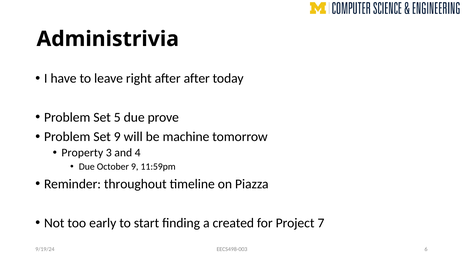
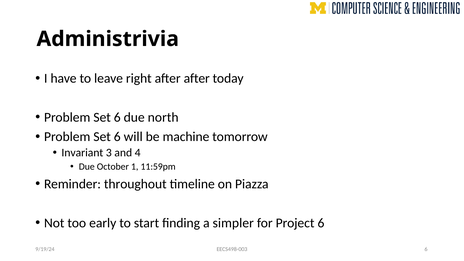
5 at (117, 117): 5 -> 6
prove: prove -> north
9 at (117, 137): 9 -> 6
Property: Property -> Invariant
October 9: 9 -> 1
created: created -> simpler
Project 7: 7 -> 6
